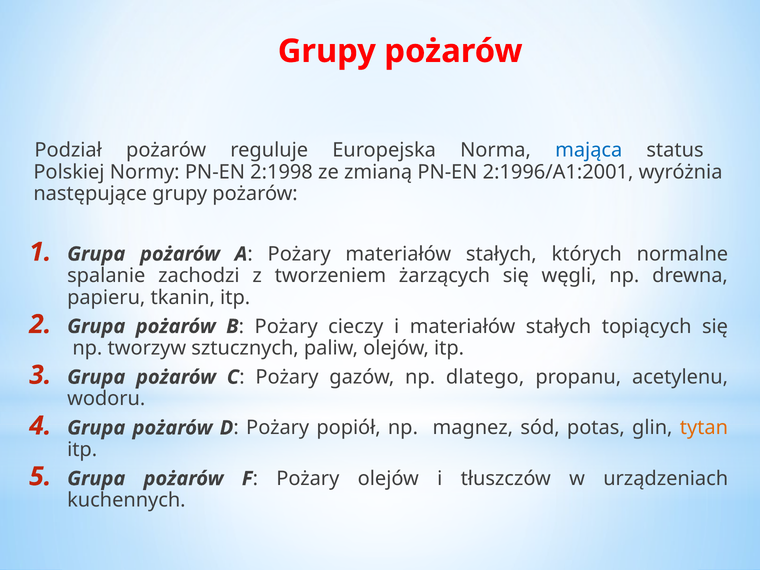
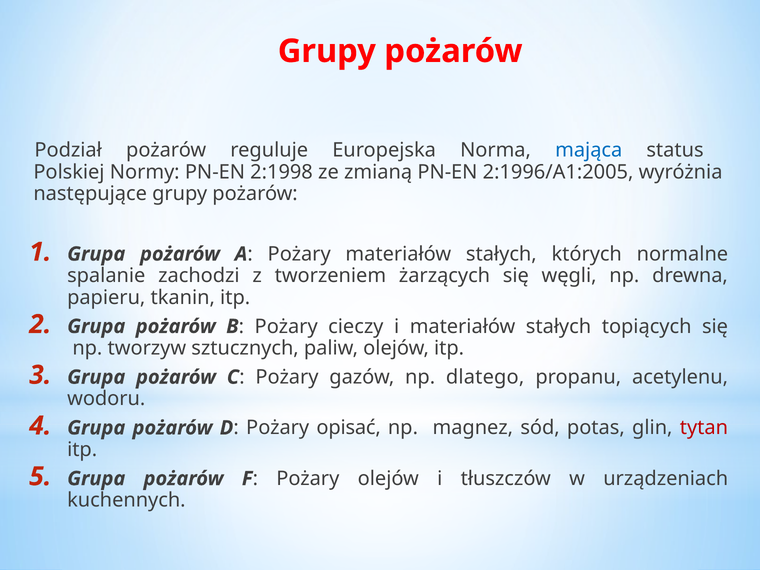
2:1996/A1:2001: 2:1996/A1:2001 -> 2:1996/A1:2005
popiół: popiół -> opisać
tytan colour: orange -> red
